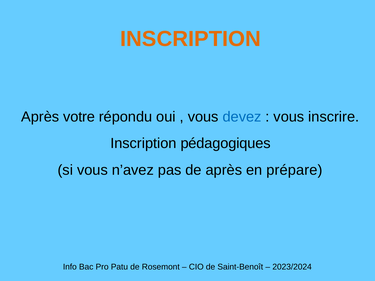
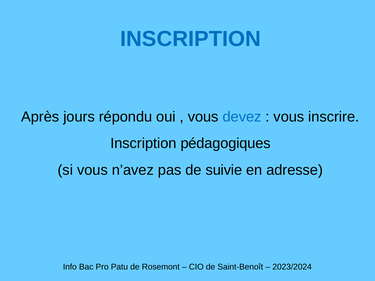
INSCRIPTION at (191, 39) colour: orange -> blue
votre: votre -> jours
de après: après -> suivie
prépare: prépare -> adresse
